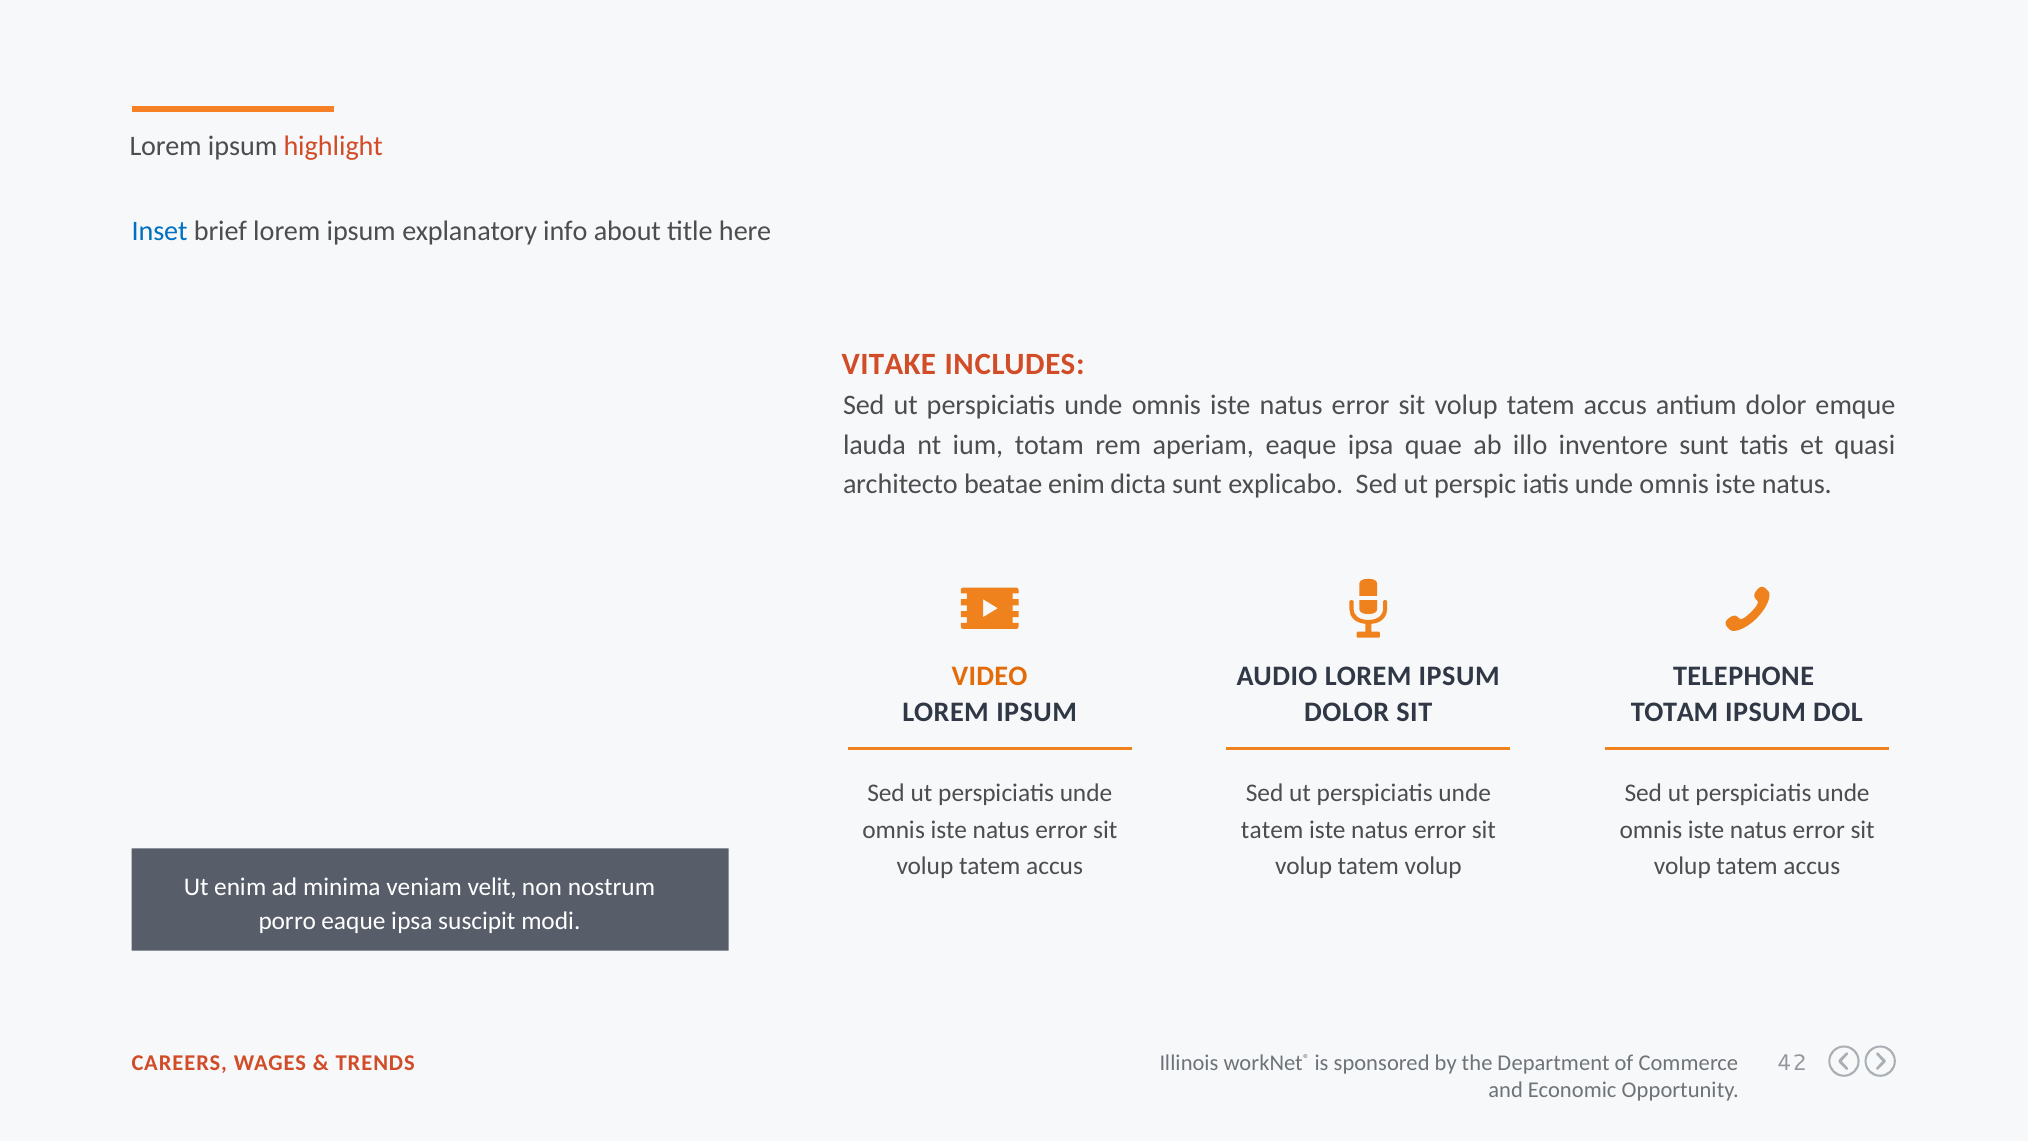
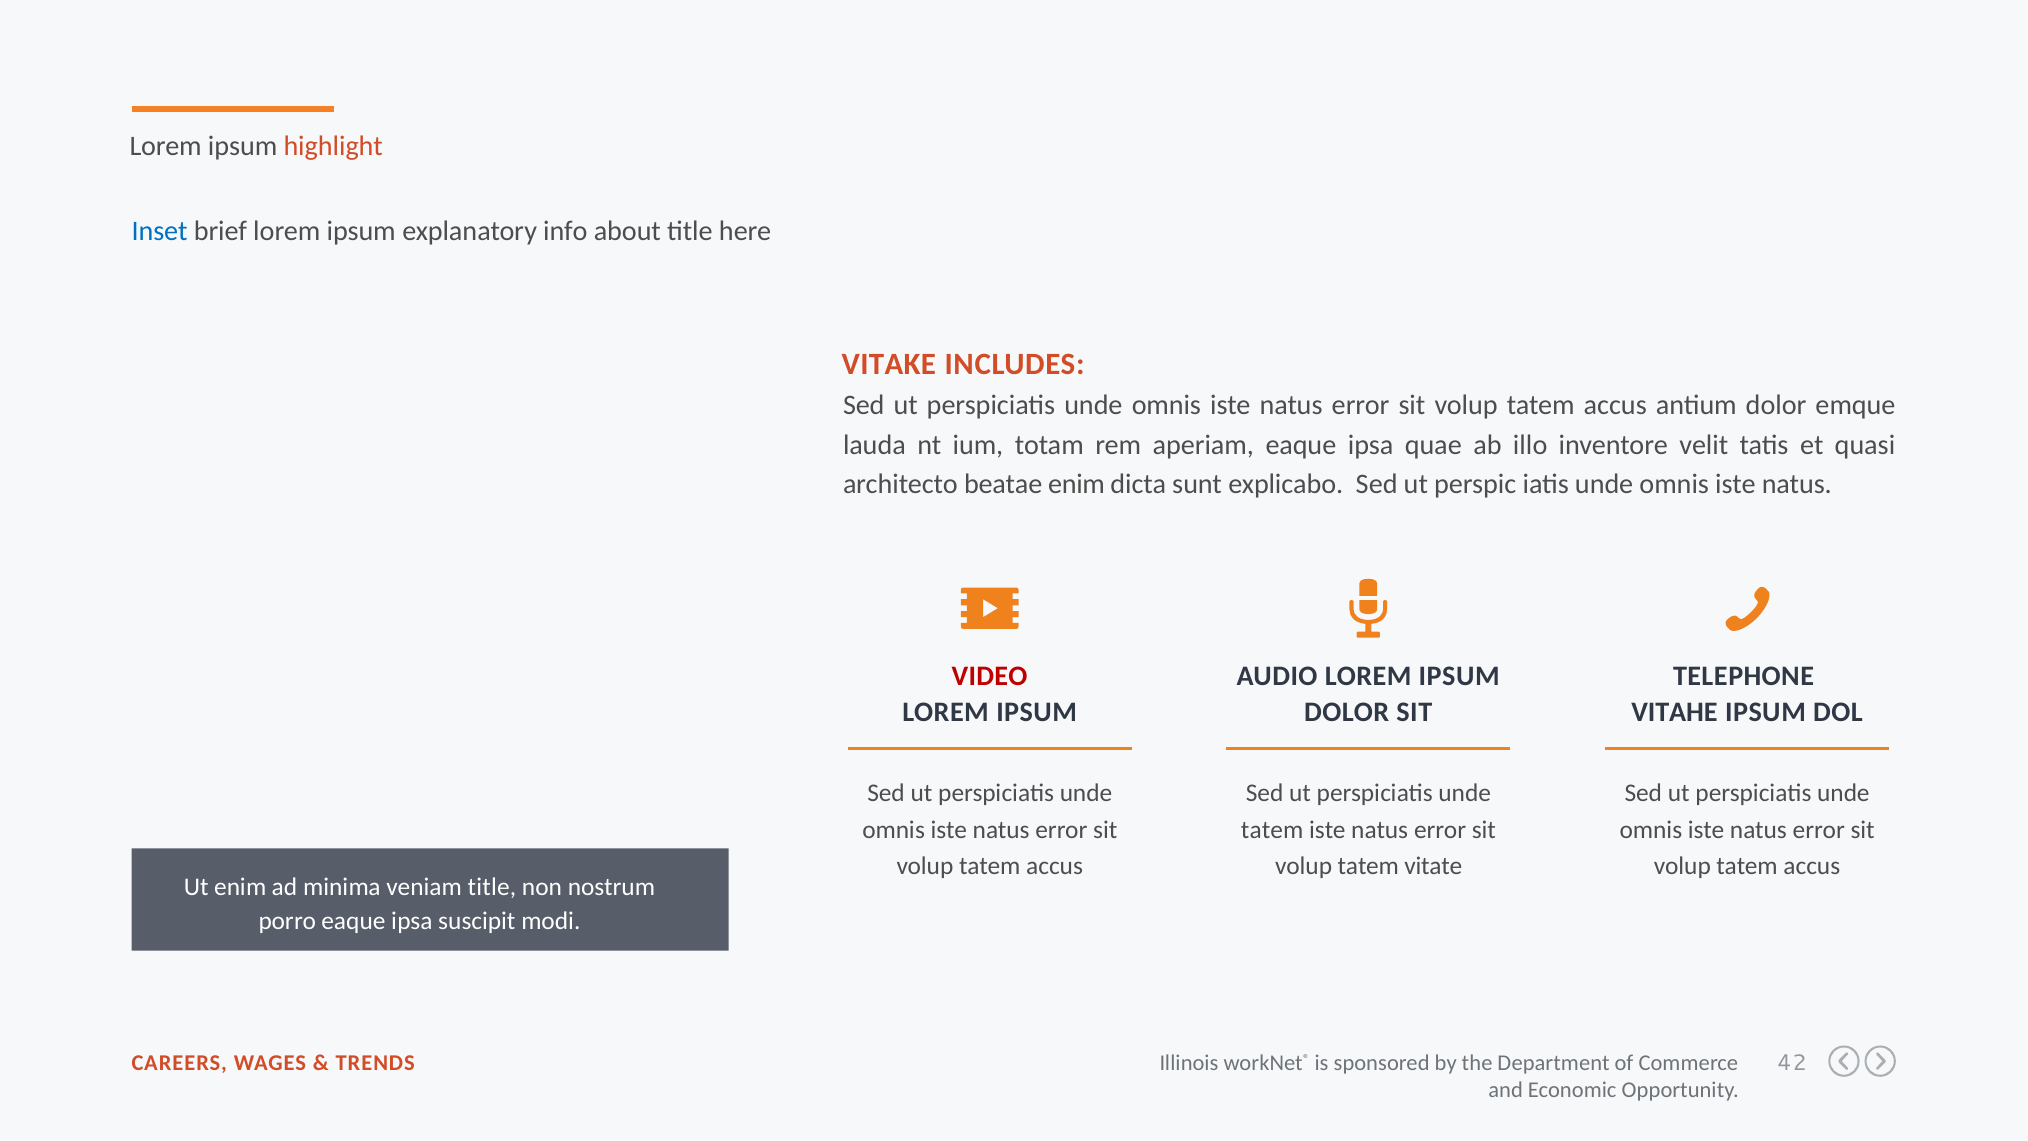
inventore sunt: sunt -> velit
VIDEO colour: orange -> red
TOTAM at (1675, 712): TOTAM -> VITAHE
tatem volup: volup -> vitate
veniam velit: velit -> title
